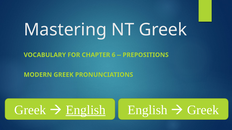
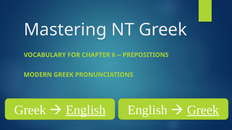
Greek at (203, 110) underline: none -> present
